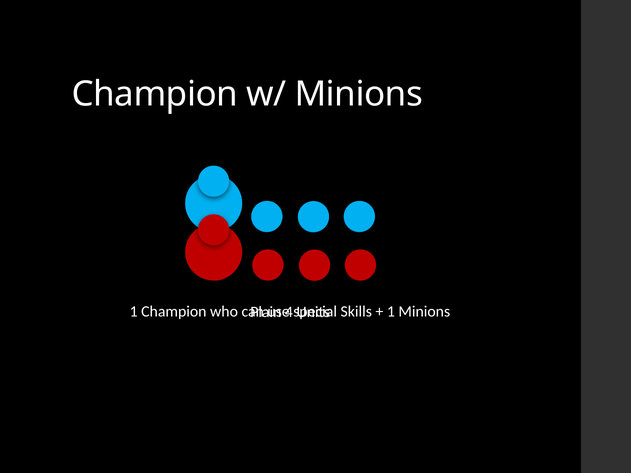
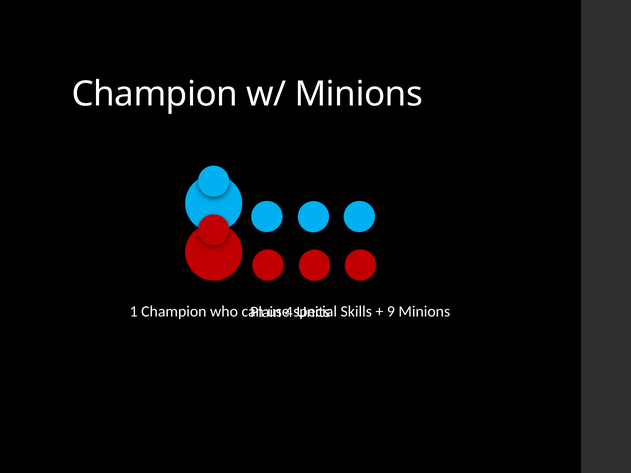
1 at (391, 312): 1 -> 9
